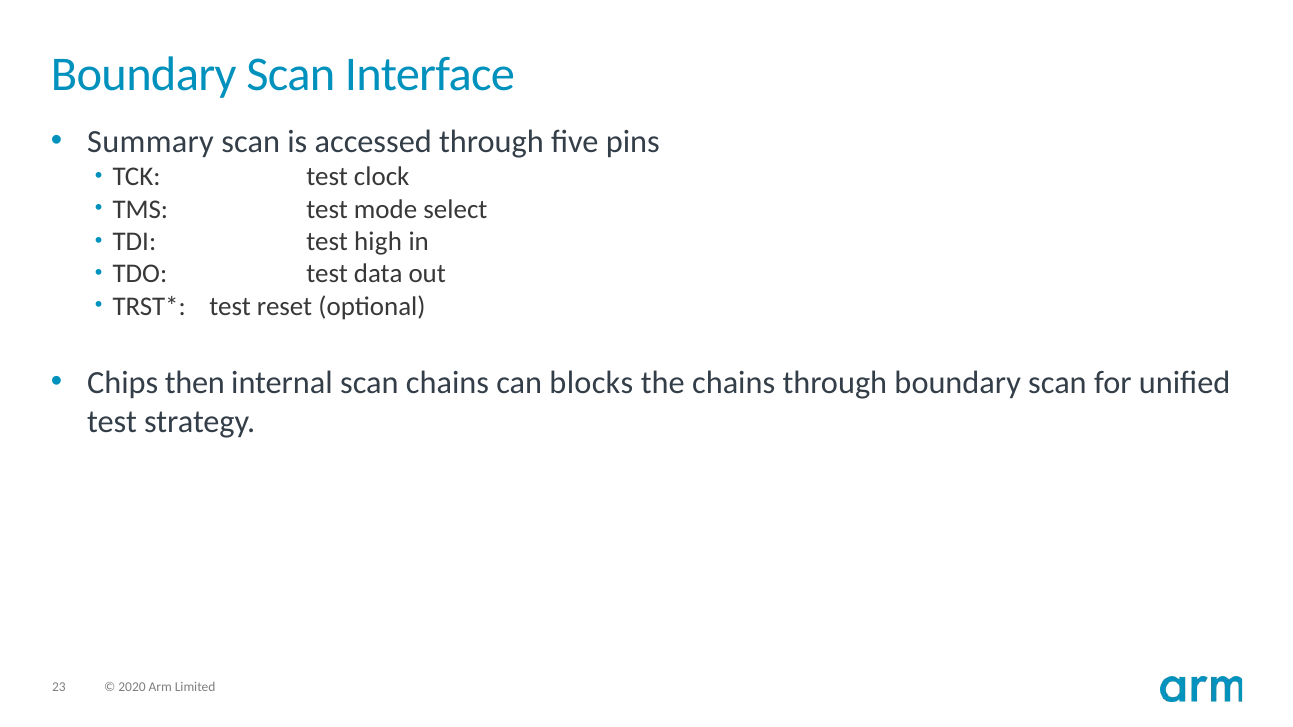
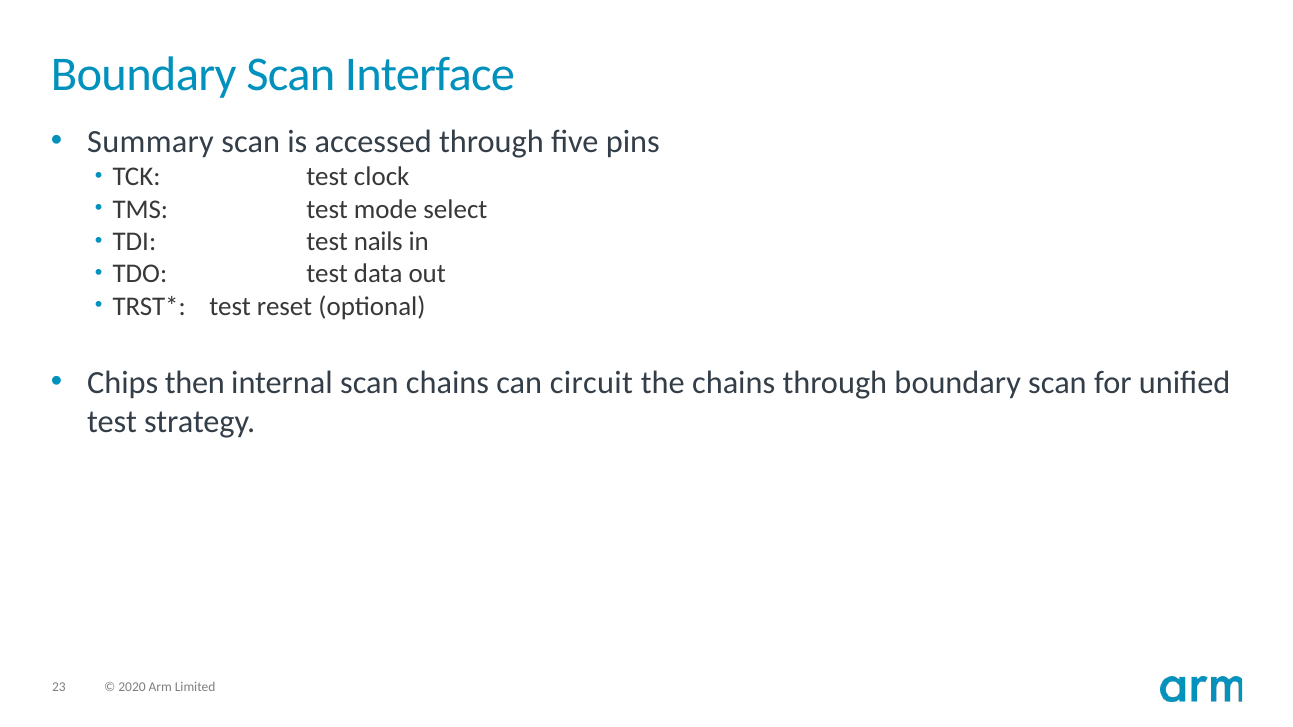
high: high -> nails
blocks: blocks -> circuit
